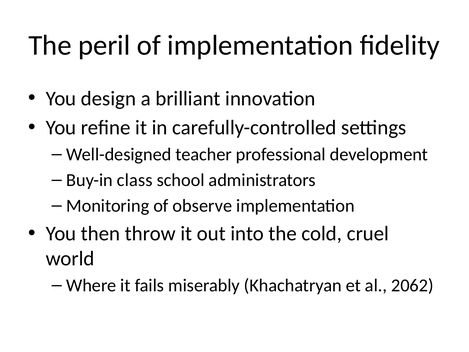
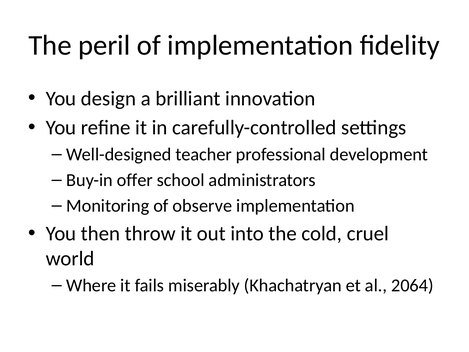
class: class -> offer
2062: 2062 -> 2064
